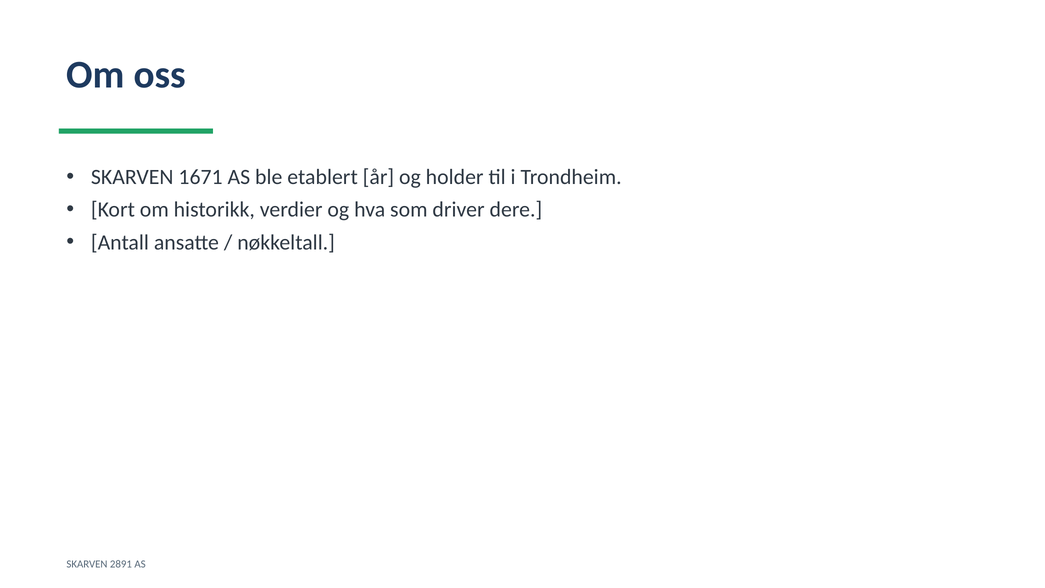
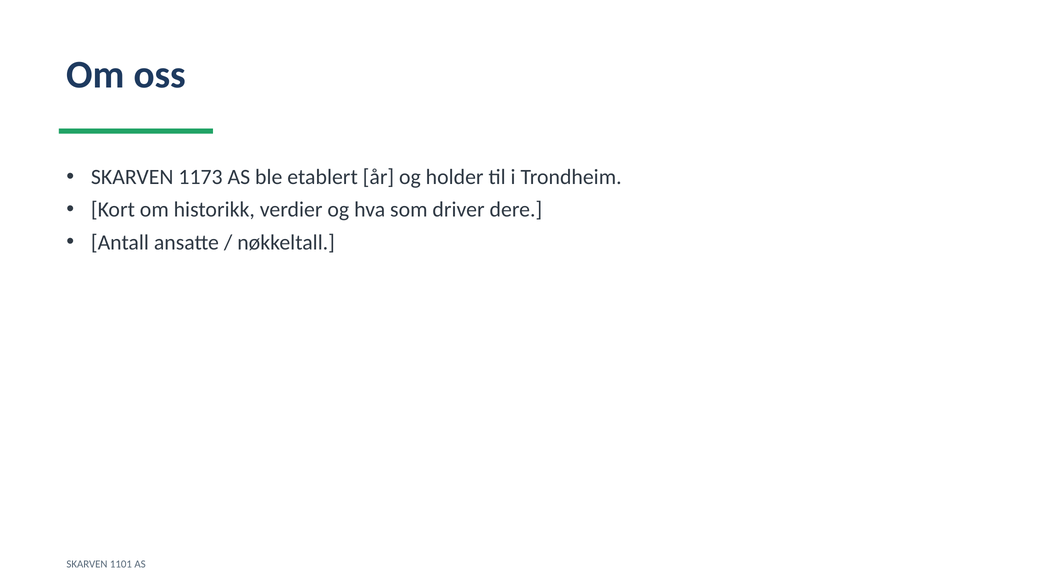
1671: 1671 -> 1173
2891: 2891 -> 1101
